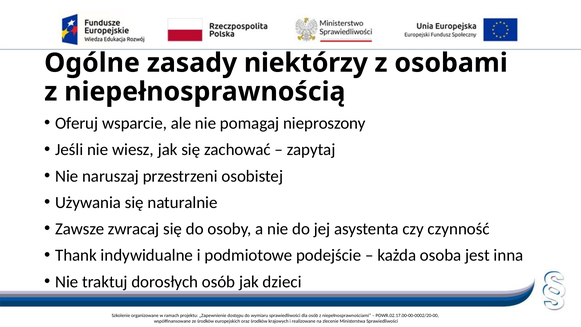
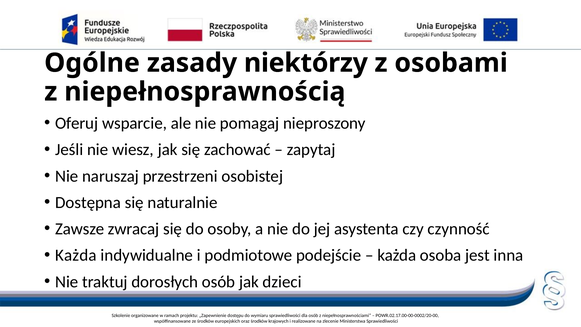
Używania: Używania -> Dostępna
Thank at (76, 255): Thank -> Każda
